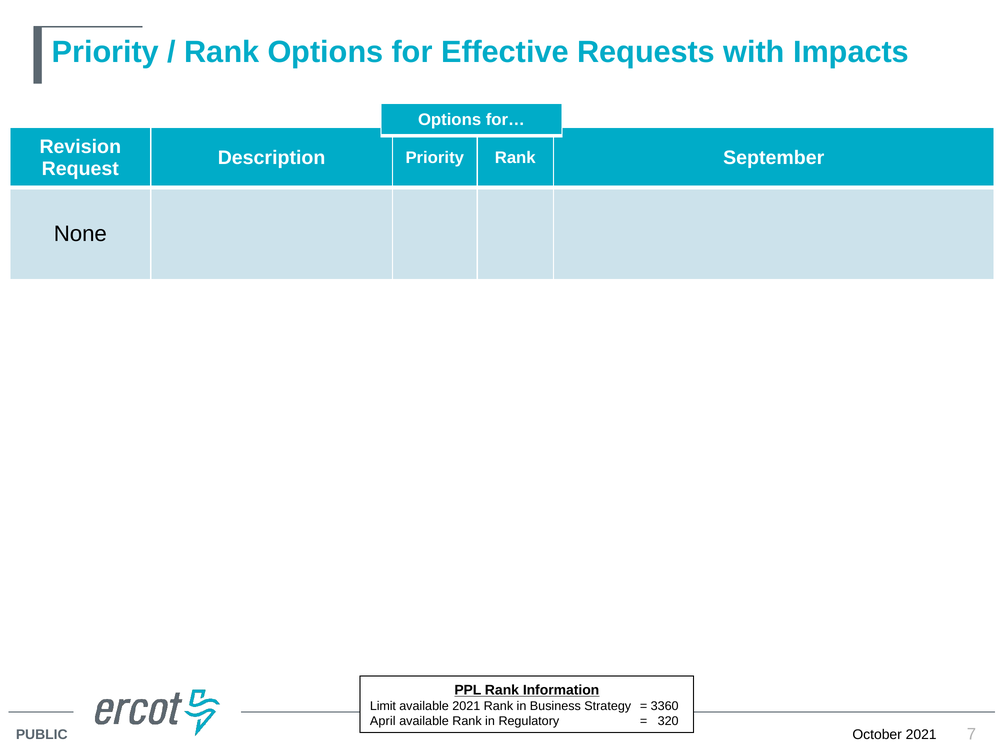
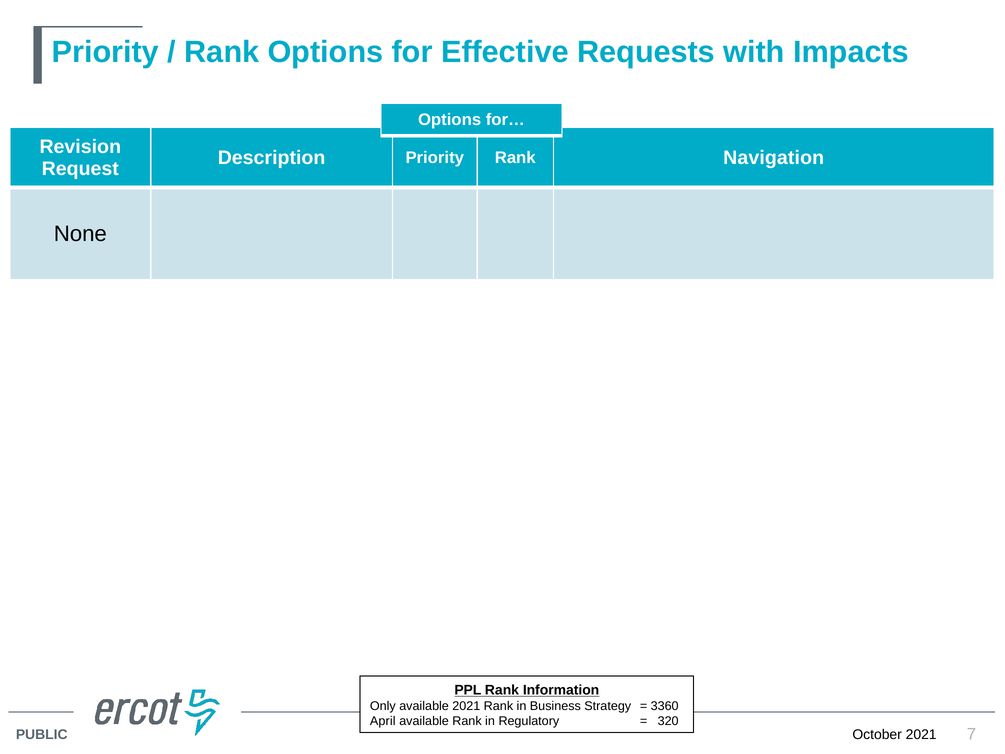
September: September -> Navigation
Limit: Limit -> Only
